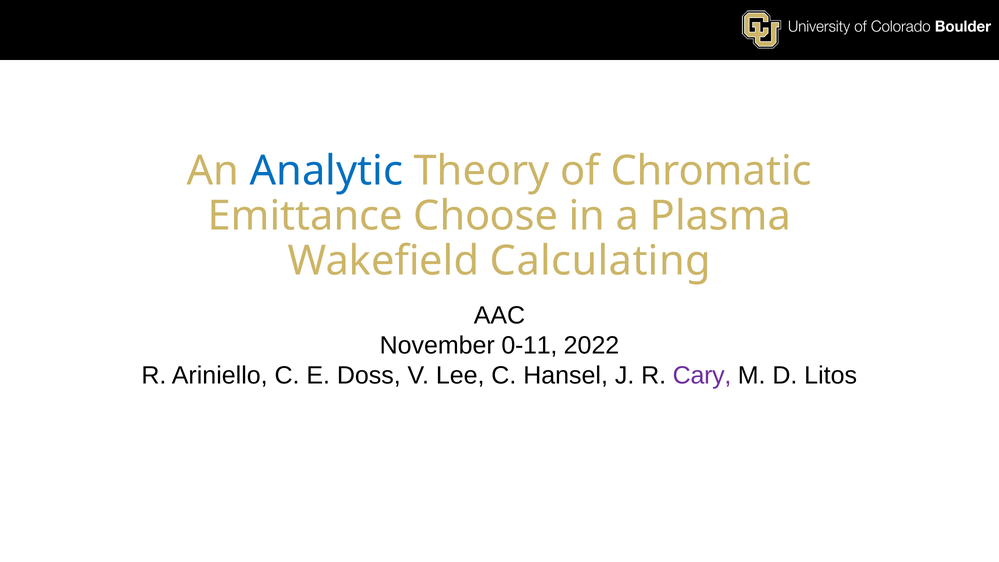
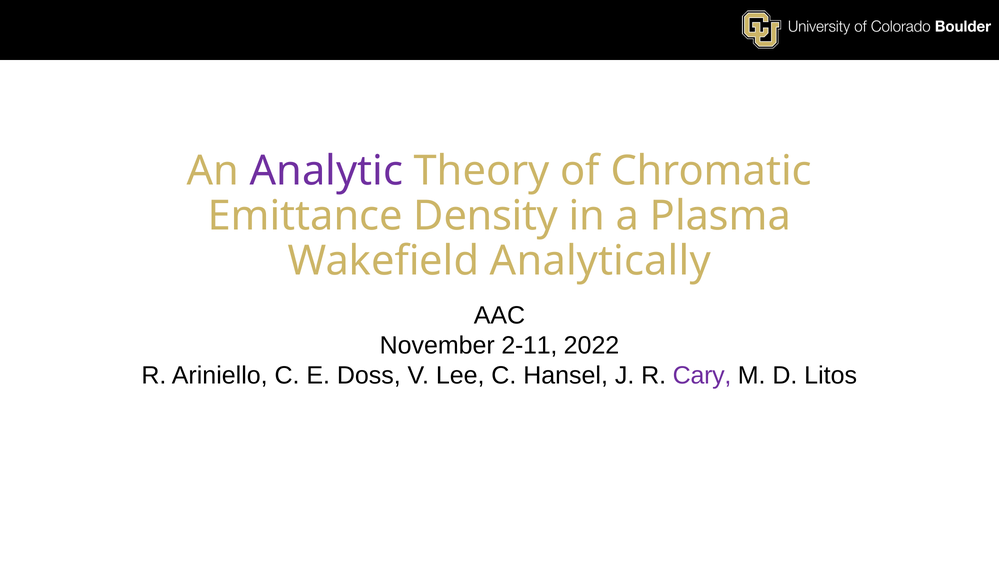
Analytic colour: blue -> purple
Choose: Choose -> Density
Calculating: Calculating -> Analytically
0-11: 0-11 -> 2-11
